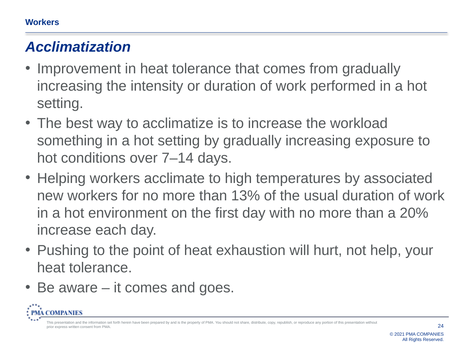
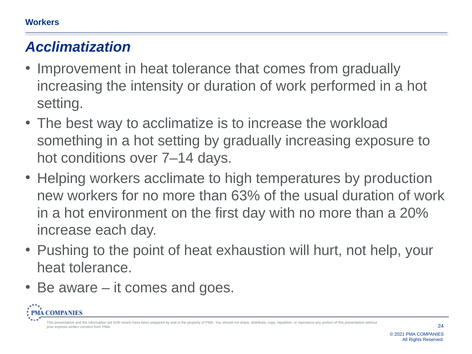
associated: associated -> production
13%: 13% -> 63%
